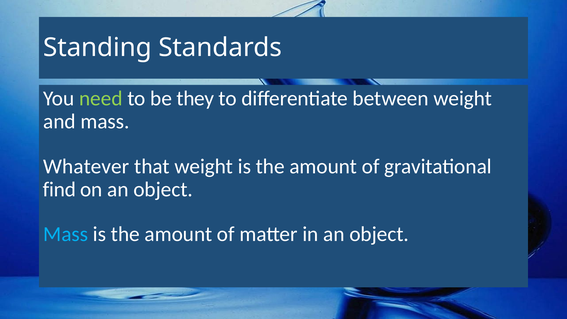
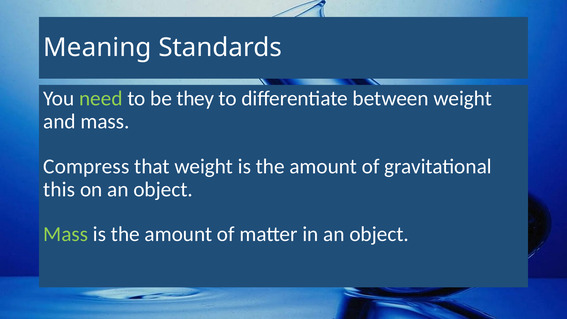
Standing: Standing -> Meaning
Whatever: Whatever -> Compress
find: find -> this
Mass at (66, 234) colour: light blue -> light green
